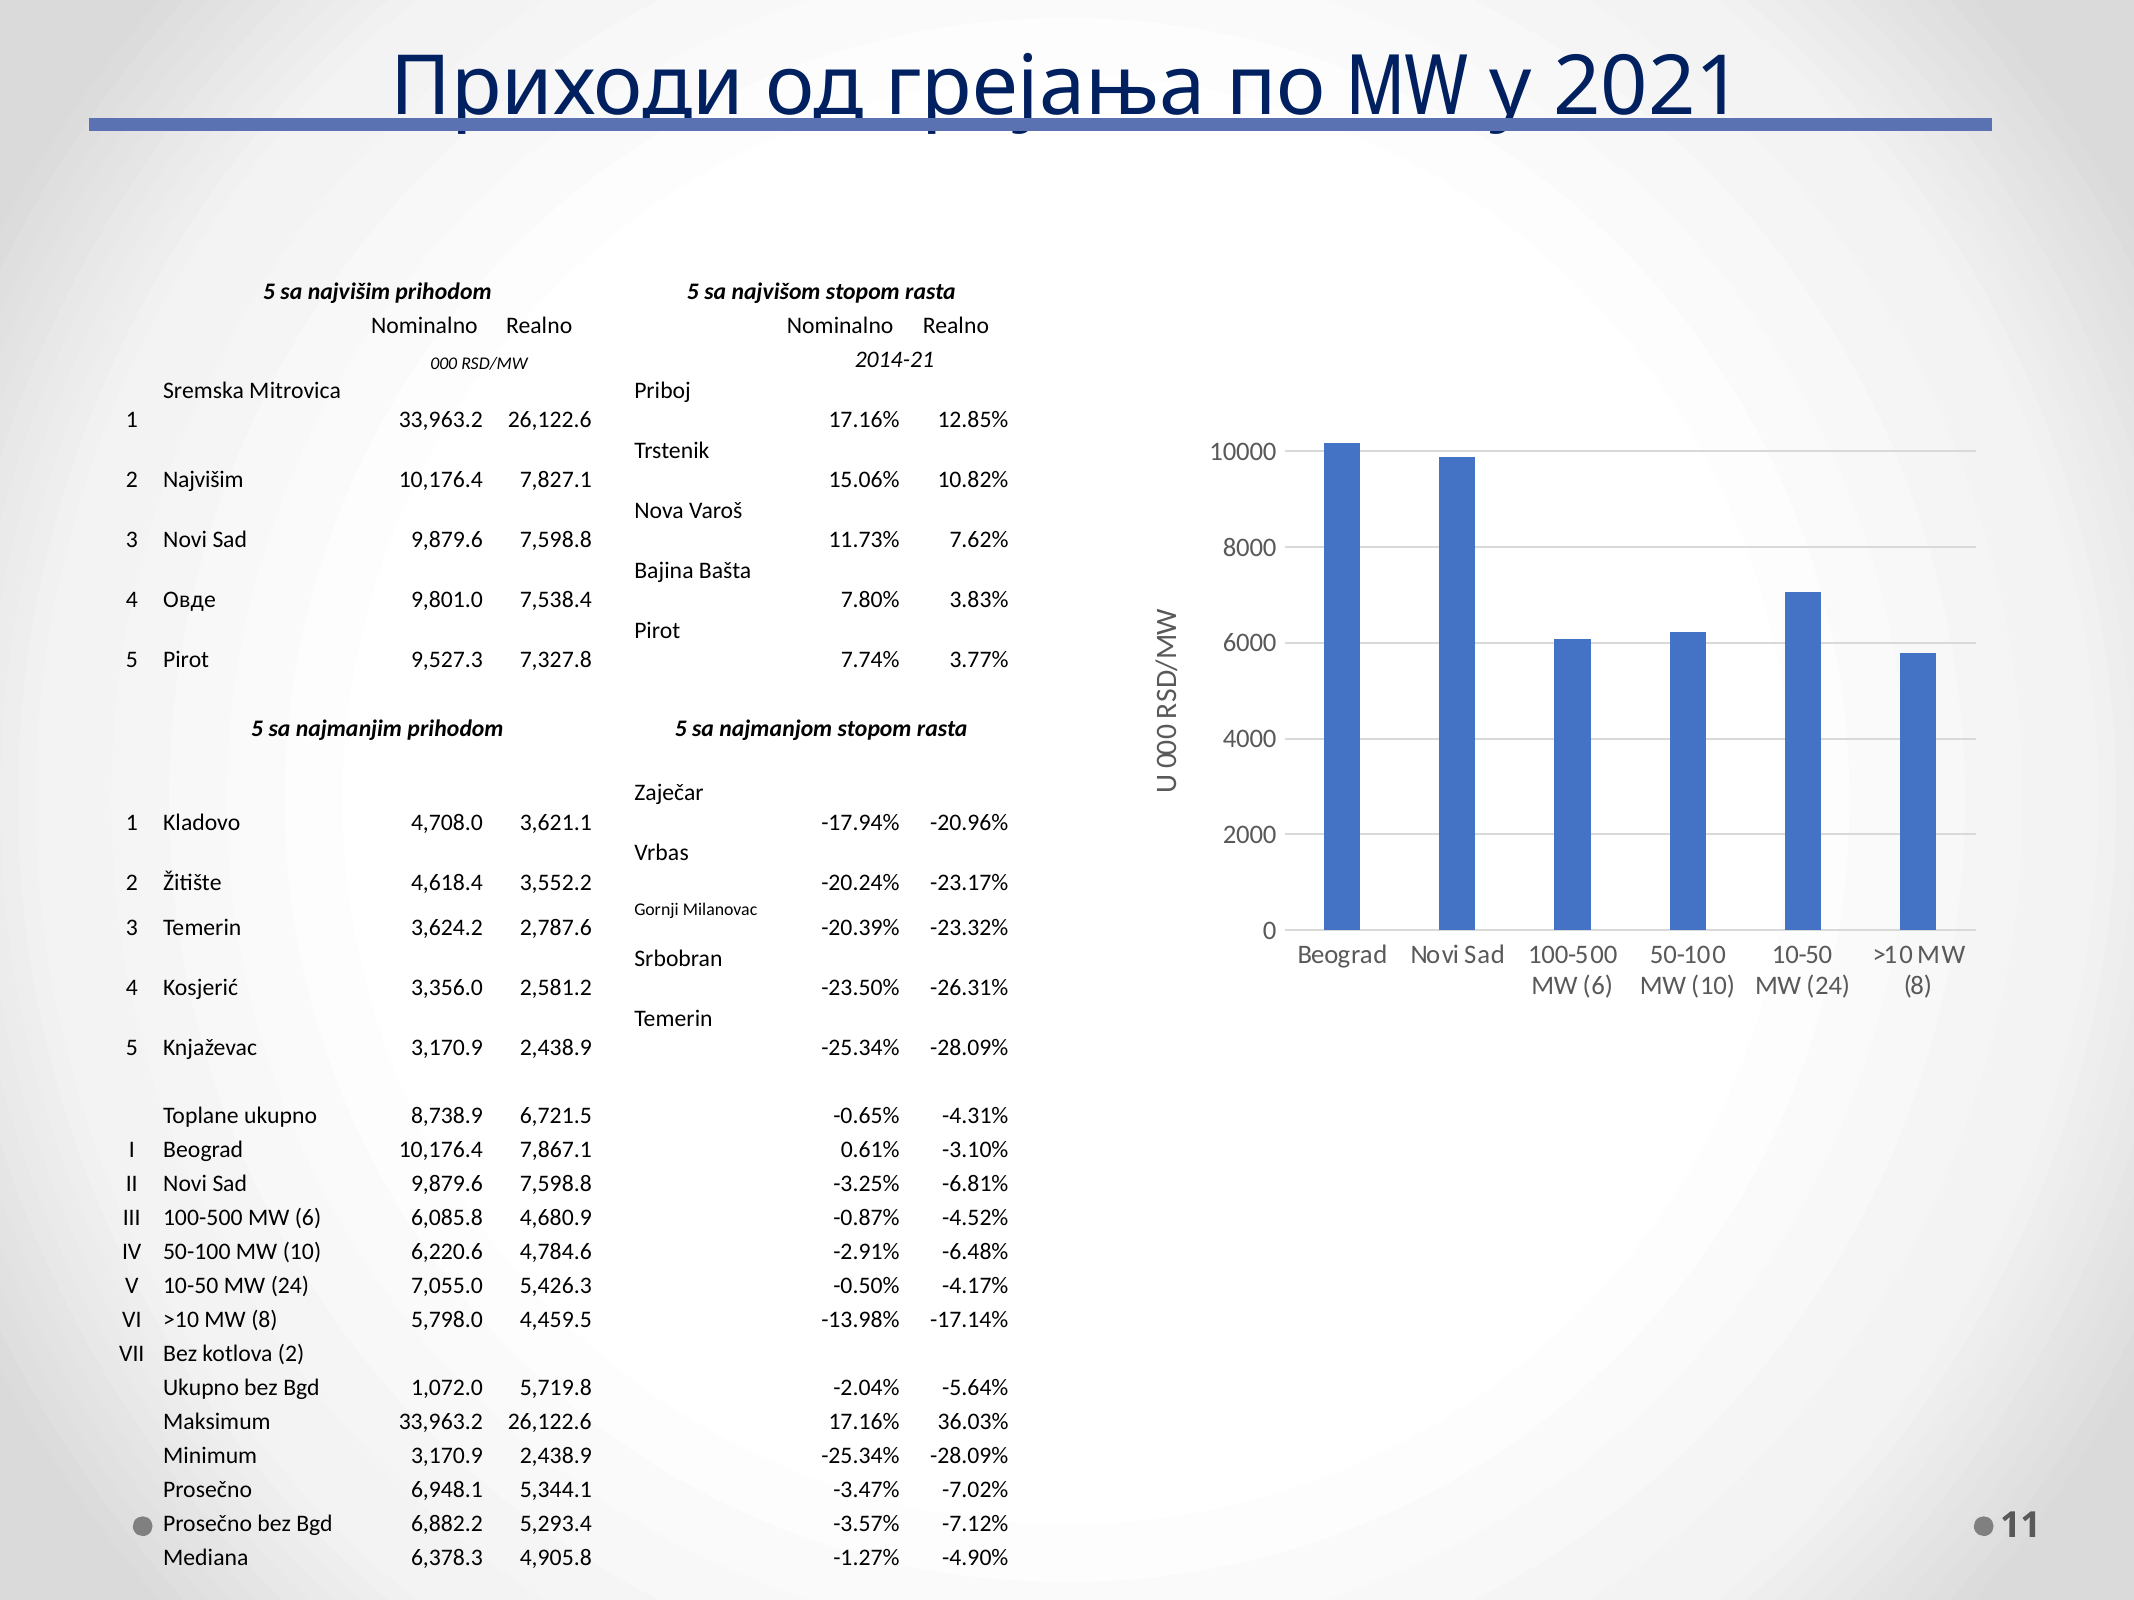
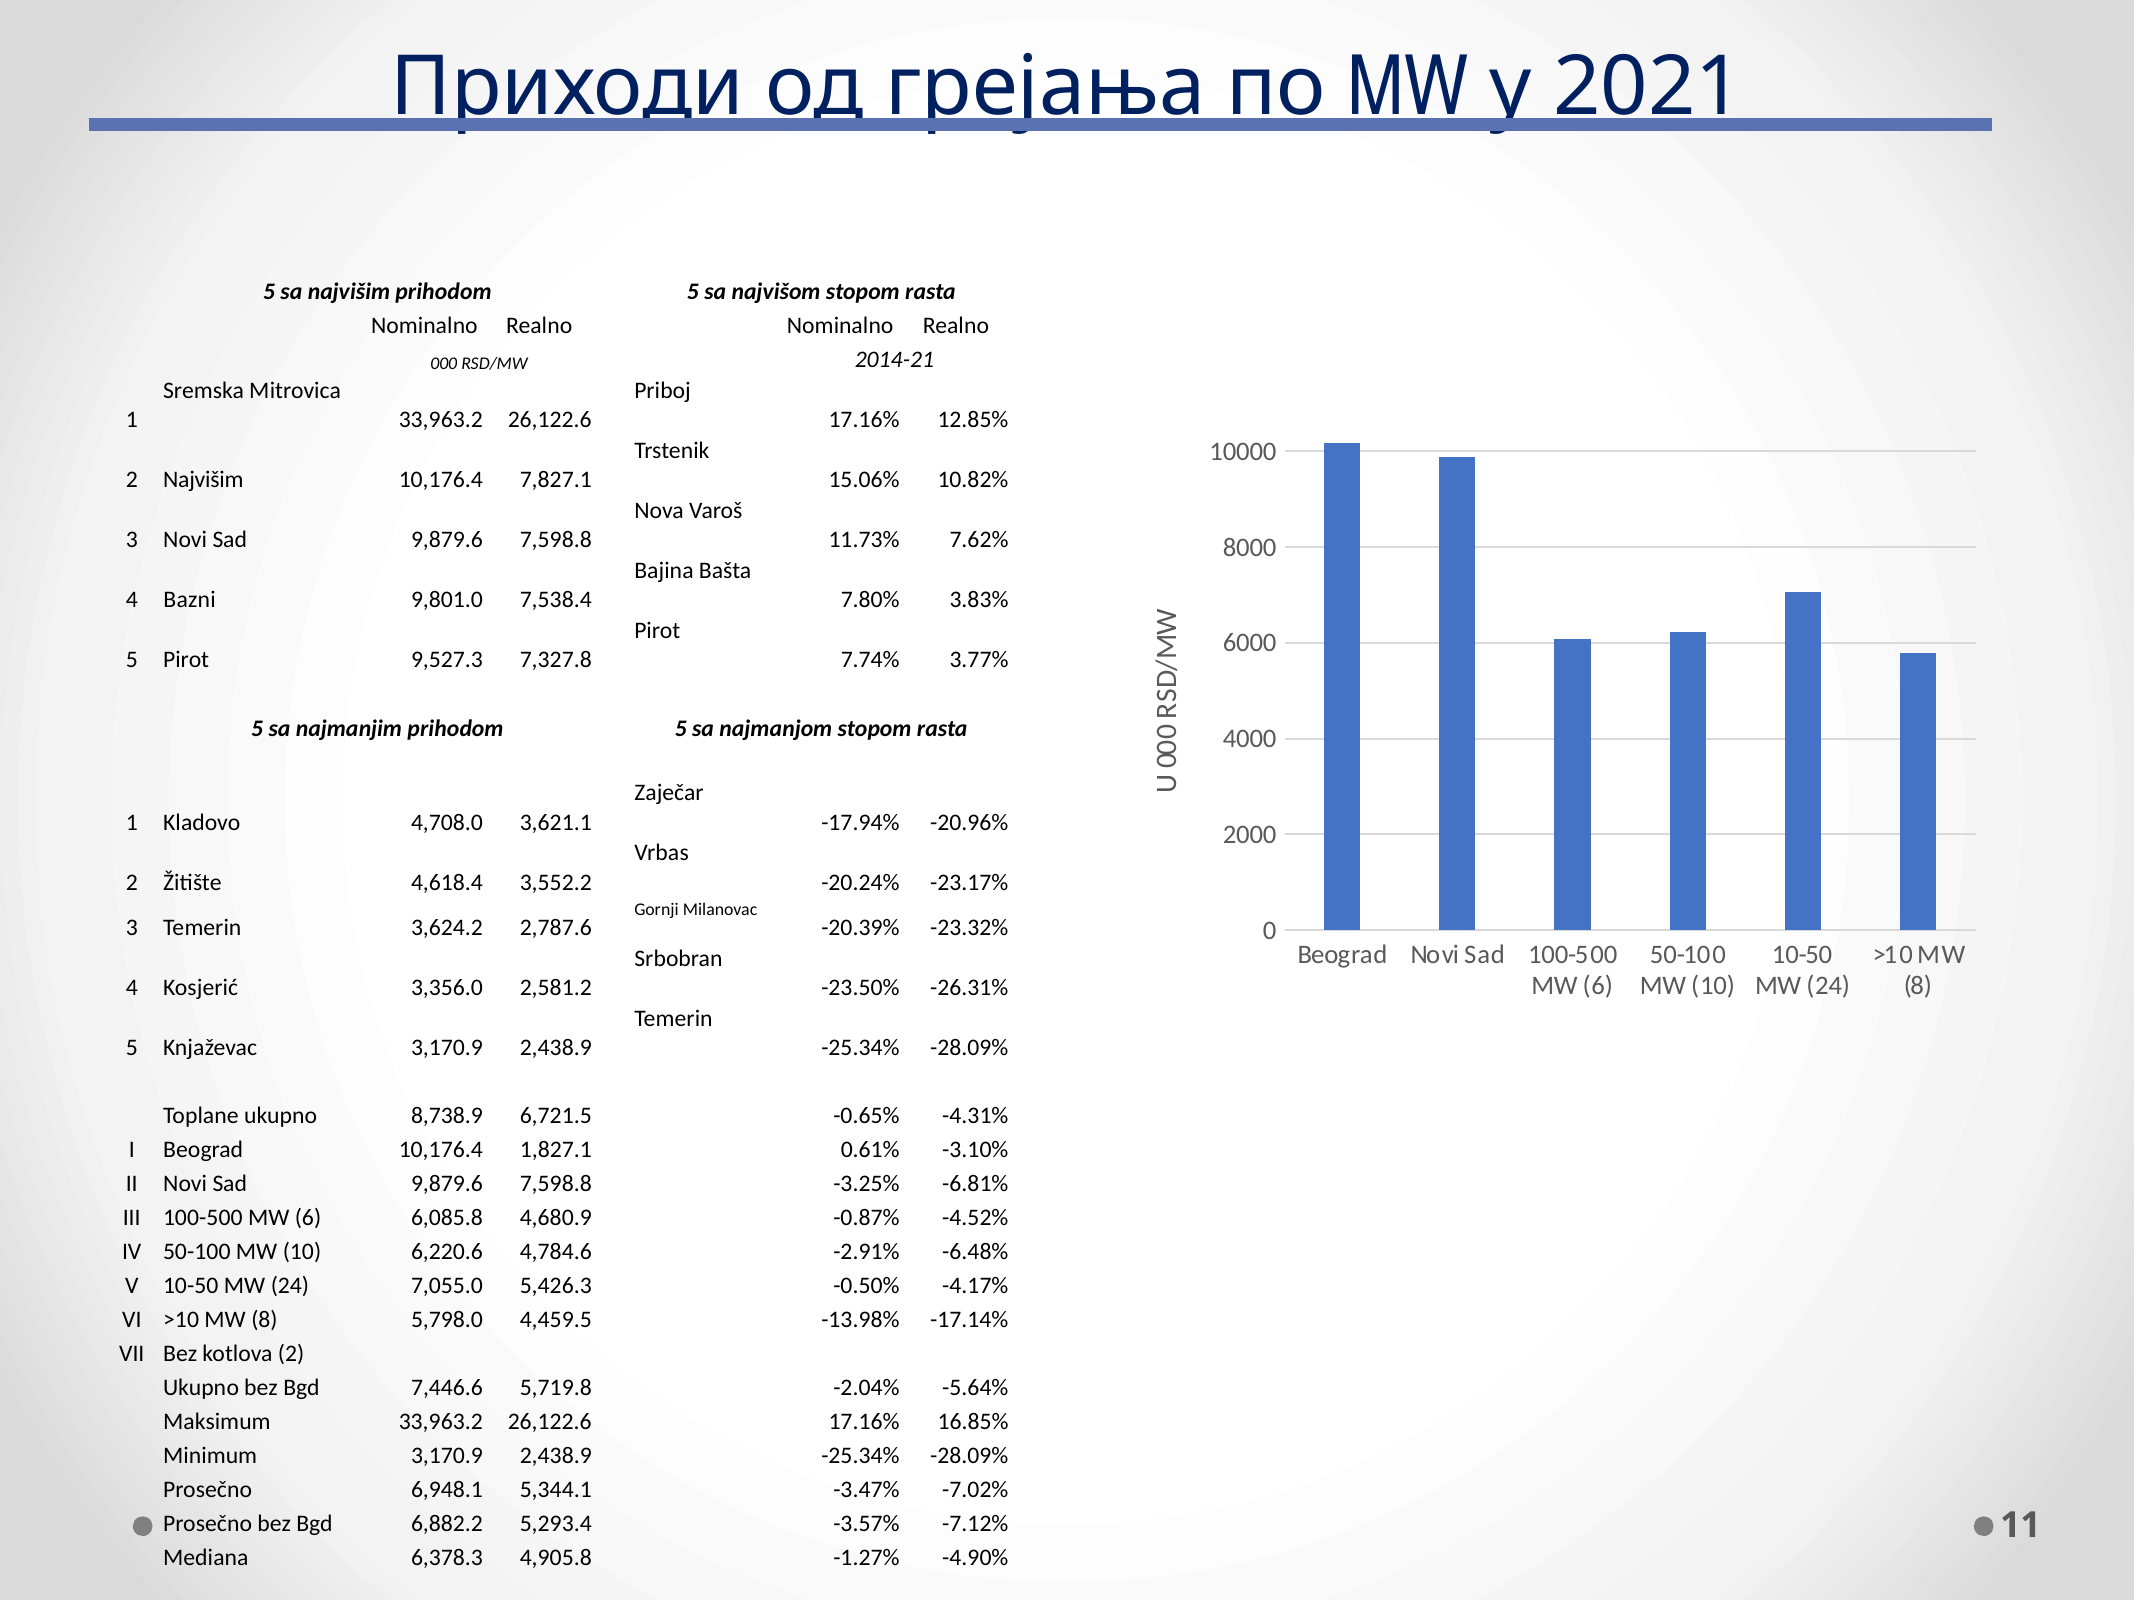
Овде: Овде -> Bazni
7,867.1: 7,867.1 -> 1,827.1
1,072.0: 1,072.0 -> 7,446.6
36.03%: 36.03% -> 16.85%
